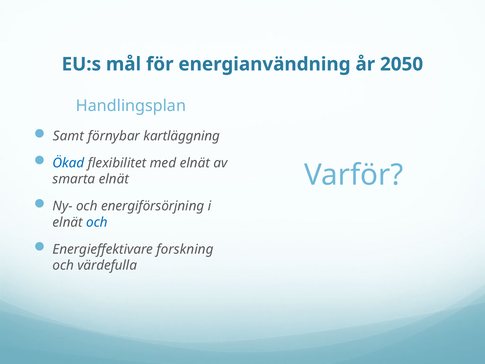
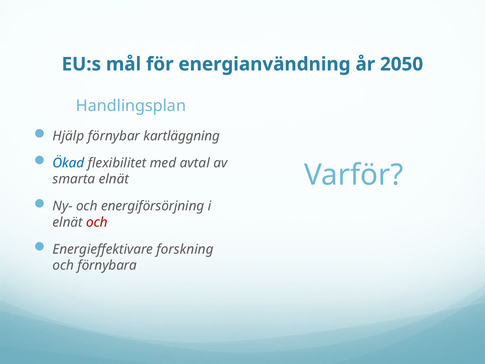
Samt: Samt -> Hjälp
med elnät: elnät -> avtal
och at (97, 222) colour: blue -> red
värdefulla: värdefulla -> förnybara
